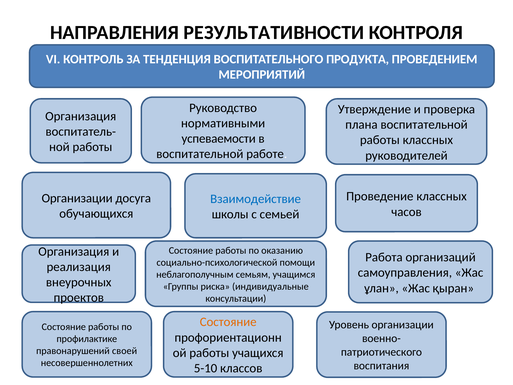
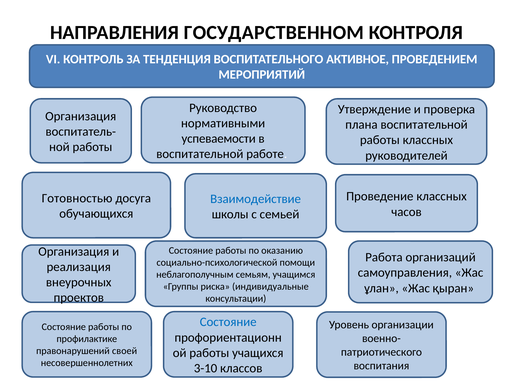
РЕЗУЛЬТАТИВНОСТИ: РЕЗУЛЬТАТИВНОСТИ -> ГОСУДАРСТВЕННОМ
ПРОДУКТА: ПРОДУКТА -> АКТИВНОЕ
Организации at (77, 198): Организации -> Готовностью
Состояние at (228, 322) colour: orange -> blue
5-10: 5-10 -> 3-10
